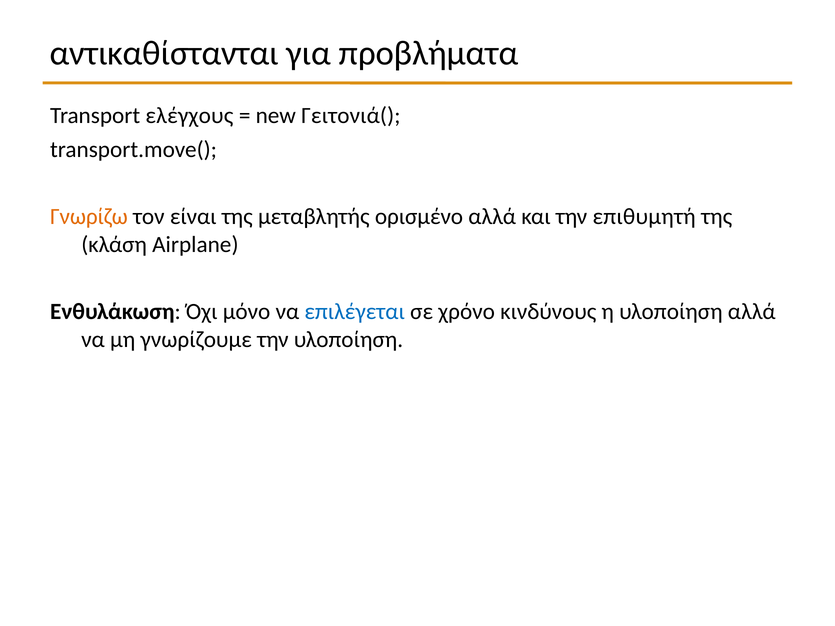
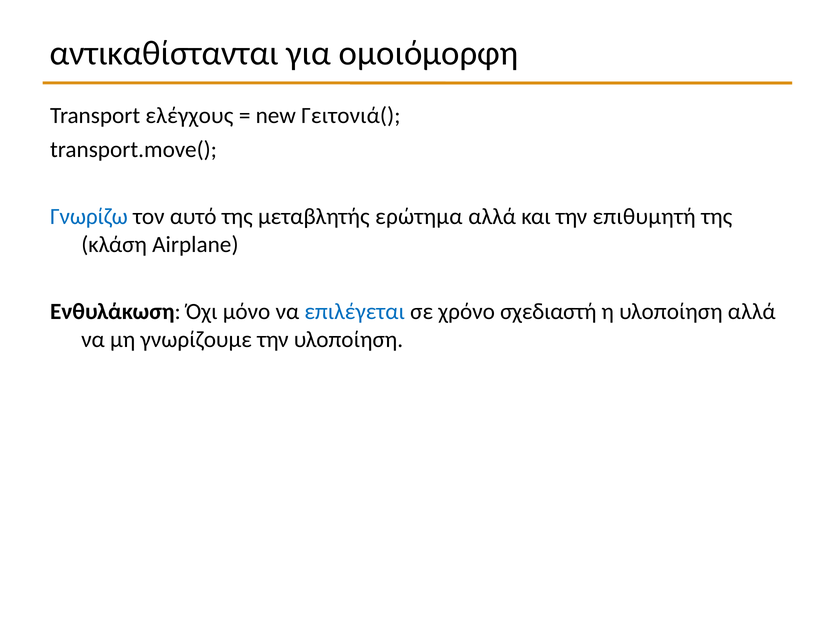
προβλήματα: προβλήματα -> ομοιόμορφη
Γνωρίζω colour: orange -> blue
είναι: είναι -> αυτό
ορισμένο: ορισμένο -> ερώτημα
κινδύνους: κινδύνους -> σχεδιαστή
